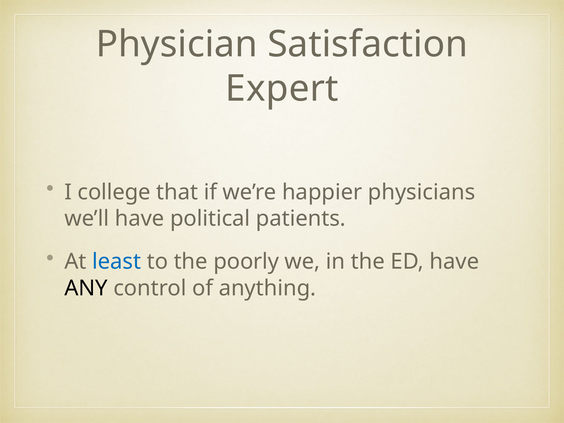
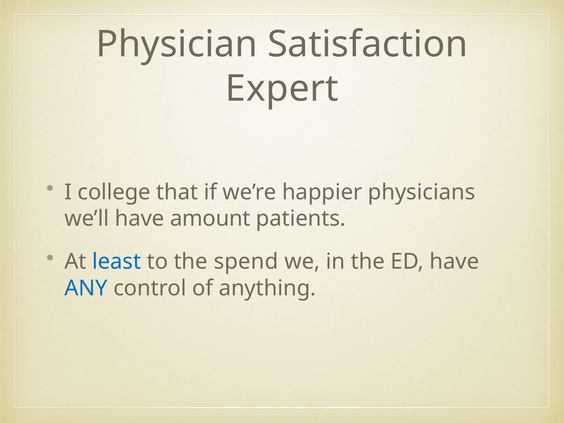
political: political -> amount
poorly: poorly -> spend
ANY colour: black -> blue
